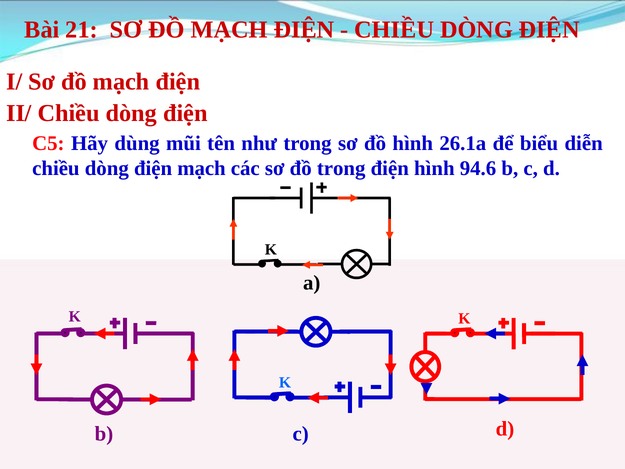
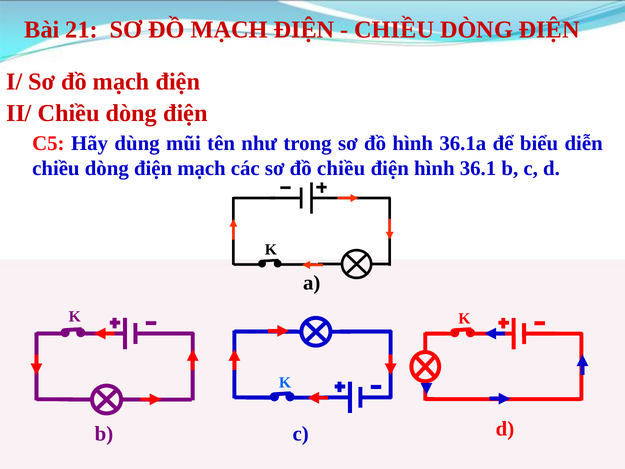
26.1a: 26.1a -> 36.1a
đồ trong: trong -> chiều
94.6: 94.6 -> 36.1
